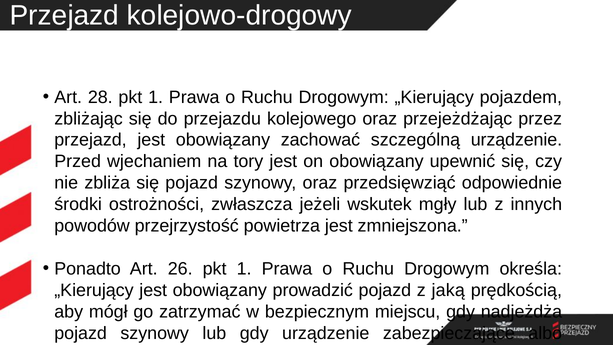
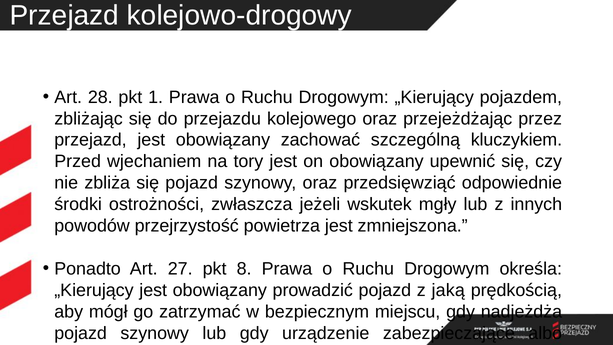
szczególną urządzenie: urządzenie -> kluczykiem
26: 26 -> 27
1 at (244, 269): 1 -> 8
